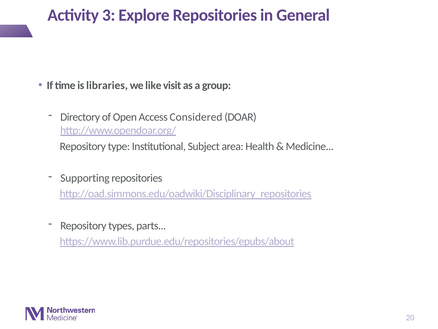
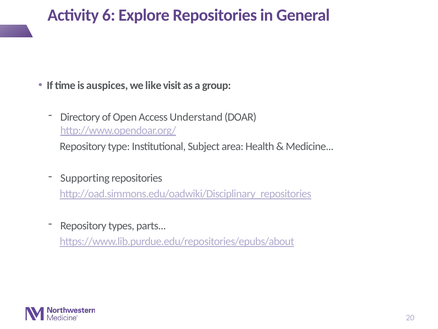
3: 3 -> 6
libraries: libraries -> auspices
Considered: Considered -> Understand
